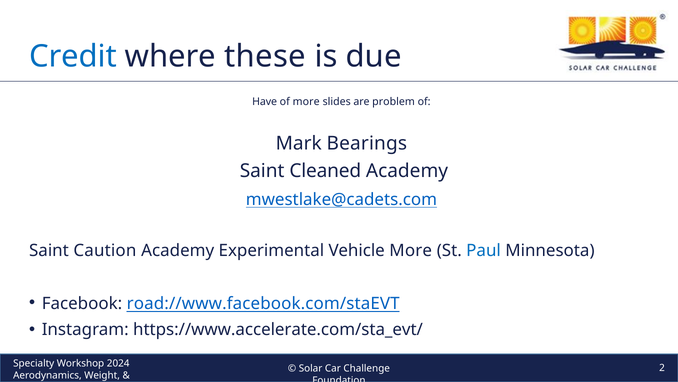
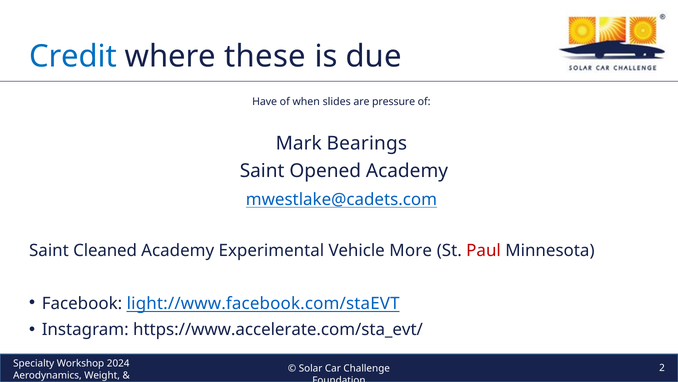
of more: more -> when
problem: problem -> pressure
Cleaned: Cleaned -> Opened
Caution: Caution -> Cleaned
Paul colour: blue -> red
road://www.facebook.com/staEVT: road://www.facebook.com/staEVT -> light://www.facebook.com/staEVT
